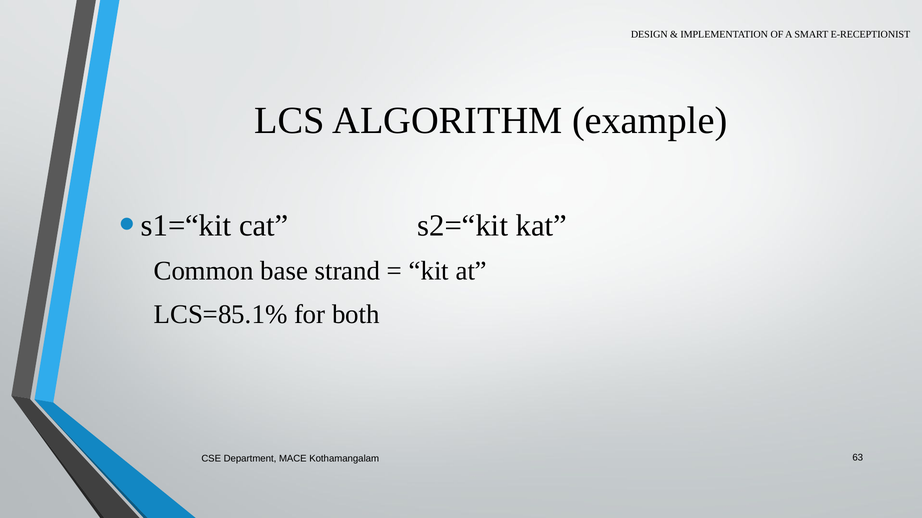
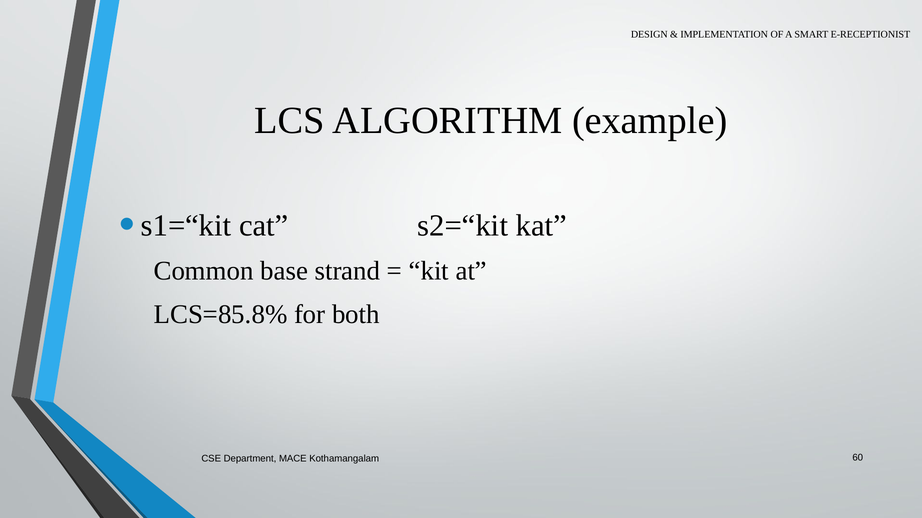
LCS=85.1%: LCS=85.1% -> LCS=85.8%
63: 63 -> 60
